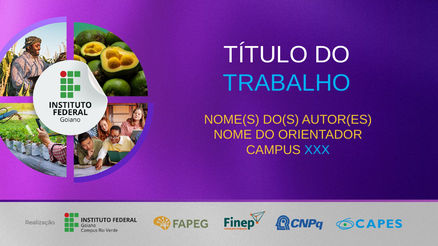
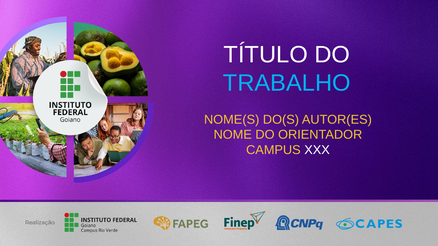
XXX colour: light blue -> white
